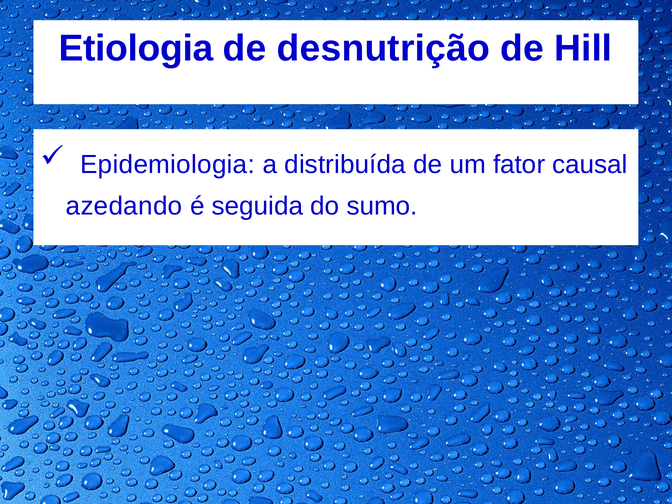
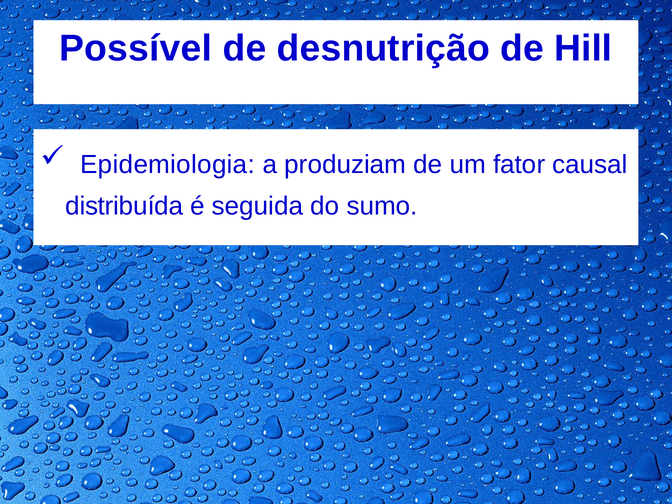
Etiologia: Etiologia -> Possível
distribuída: distribuída -> produziam
azedando: azedando -> distribuída
